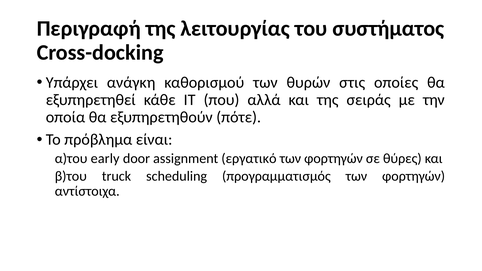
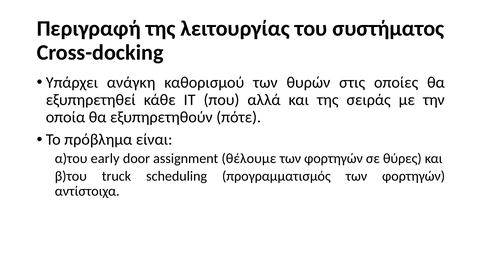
εργατικό: εργατικό -> θέλουμε
